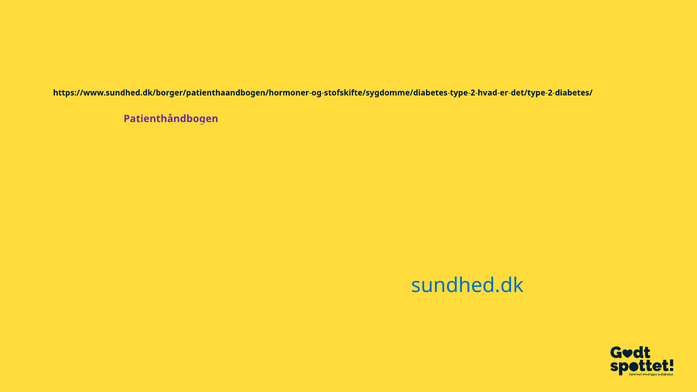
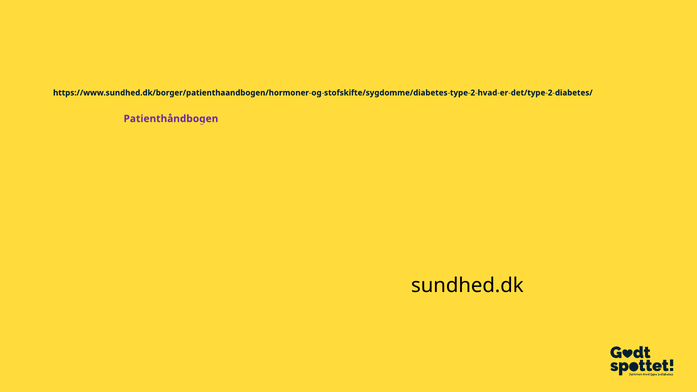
sundhed.dk colour: blue -> black
